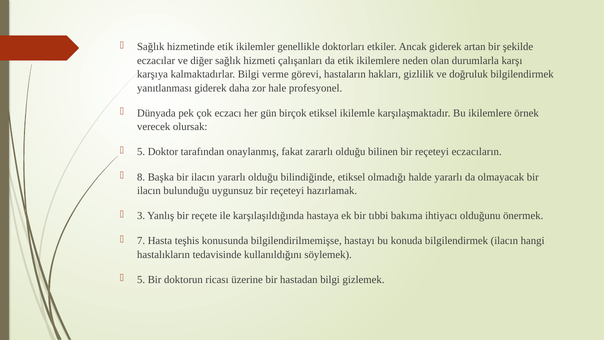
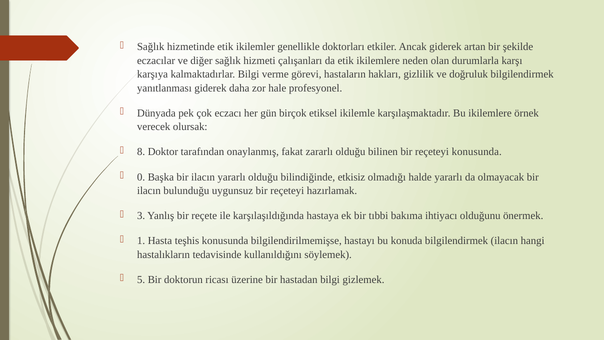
5 at (141, 152): 5 -> 8
reçeteyi eczacıların: eczacıların -> konusunda
8: 8 -> 0
bilindiğinde etiksel: etiksel -> etkisiz
7: 7 -> 1
